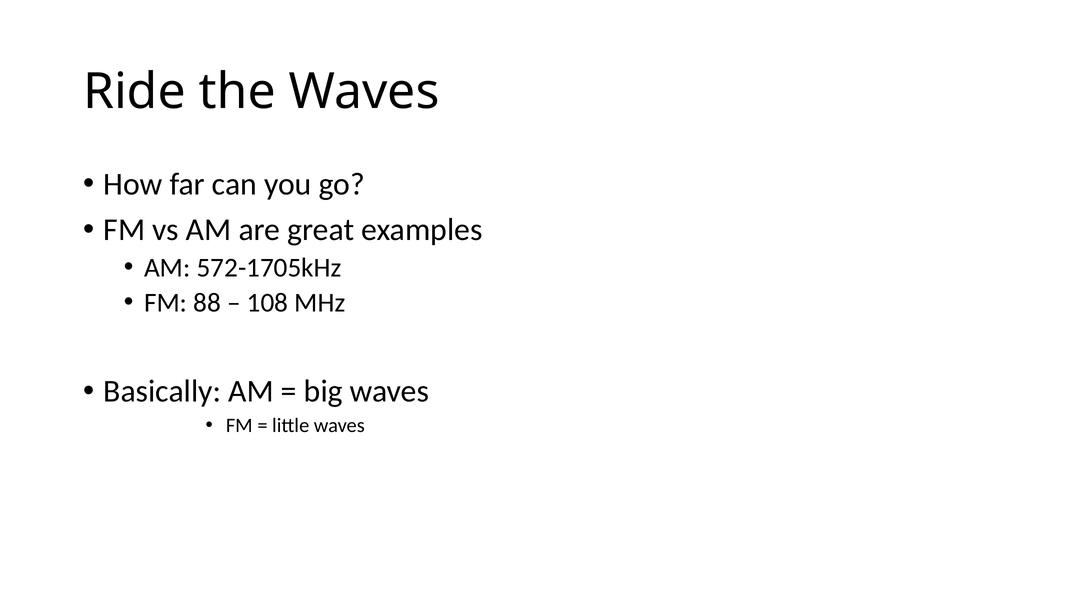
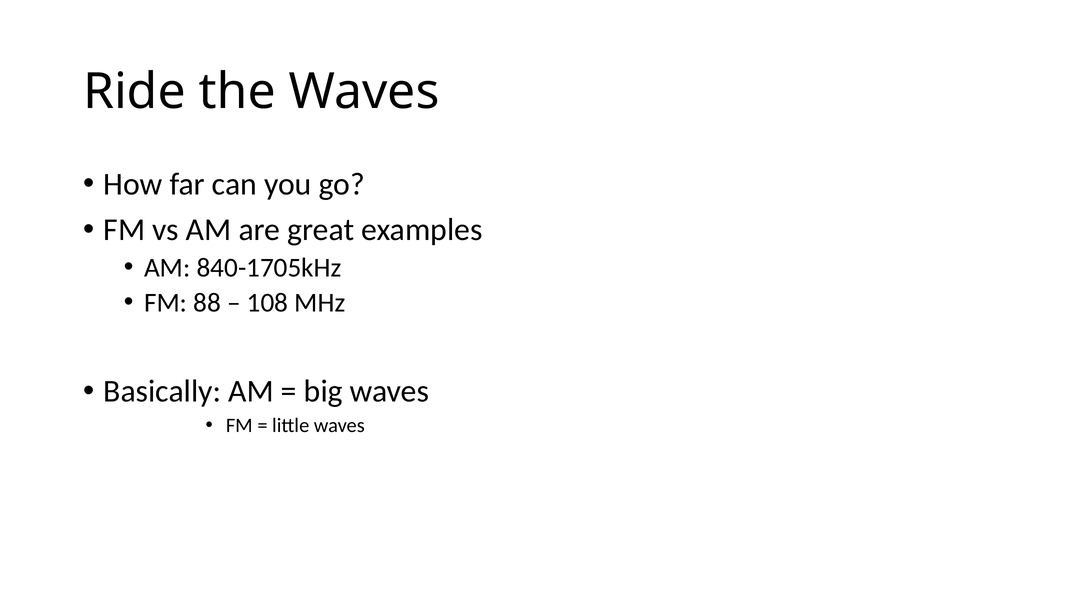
572-1705kHz: 572-1705kHz -> 840-1705kHz
